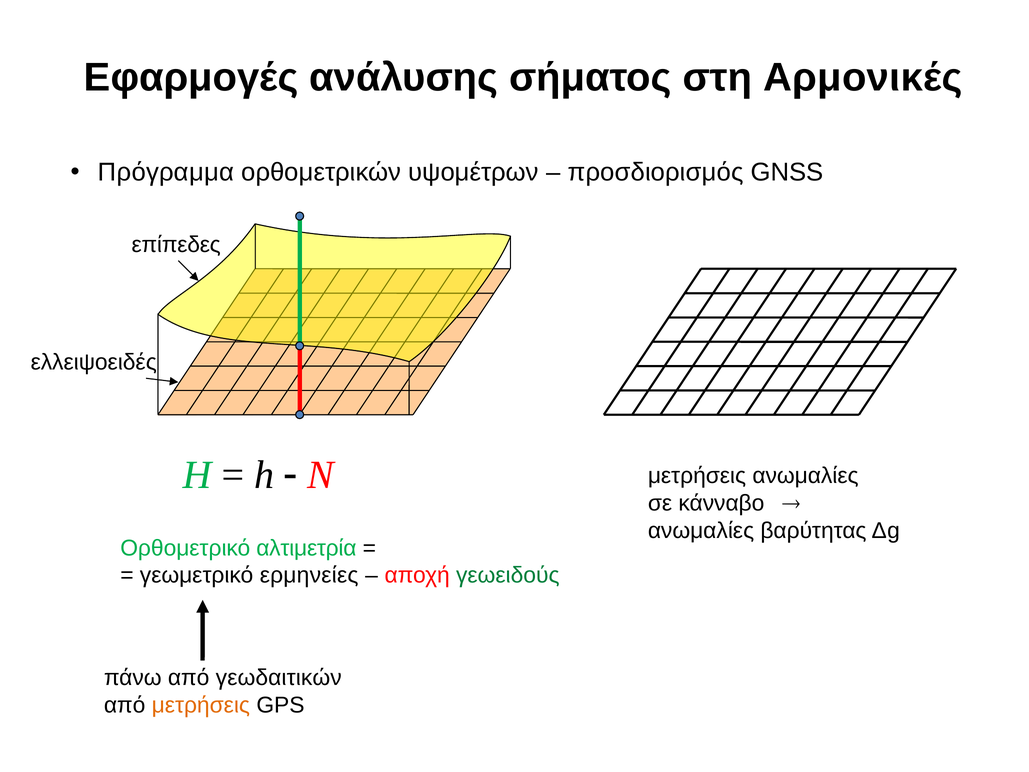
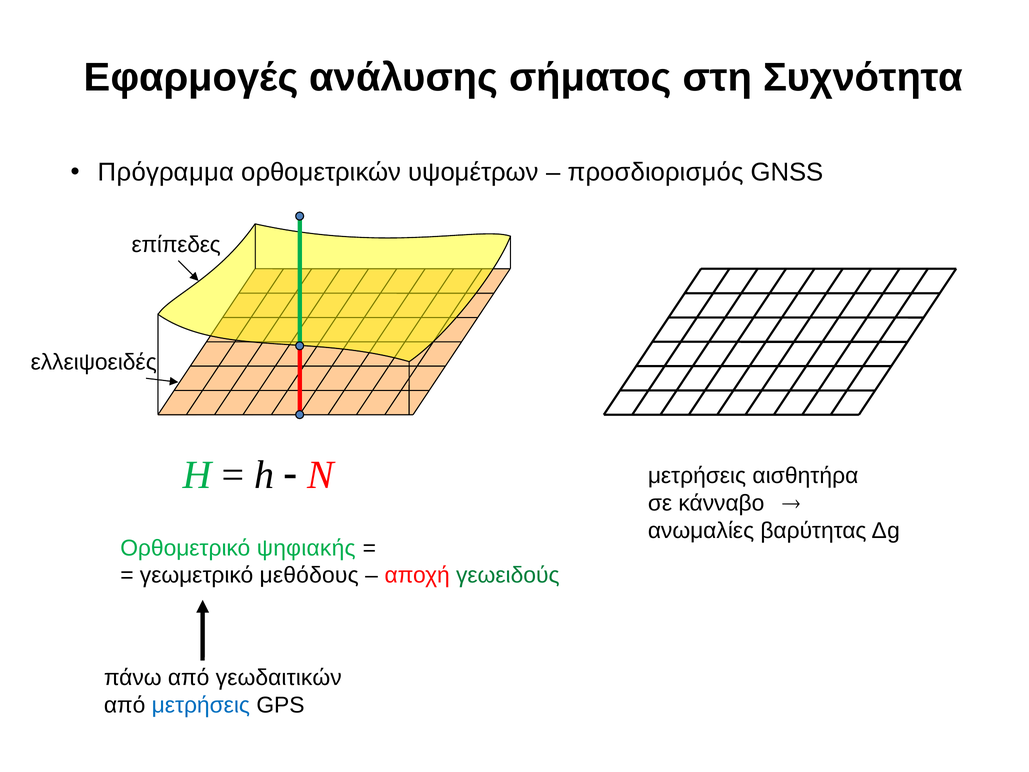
Αρμονικές: Αρμονικές -> Συχνότητα
μετρήσεις ανωμαλίες: ανωμαλίες -> αισθητήρα
αλτιμετρία: αλτιμετρία -> ψηφιακής
ερμηνείες: ερμηνείες -> μεθόδους
μετρήσεις at (201, 705) colour: orange -> blue
